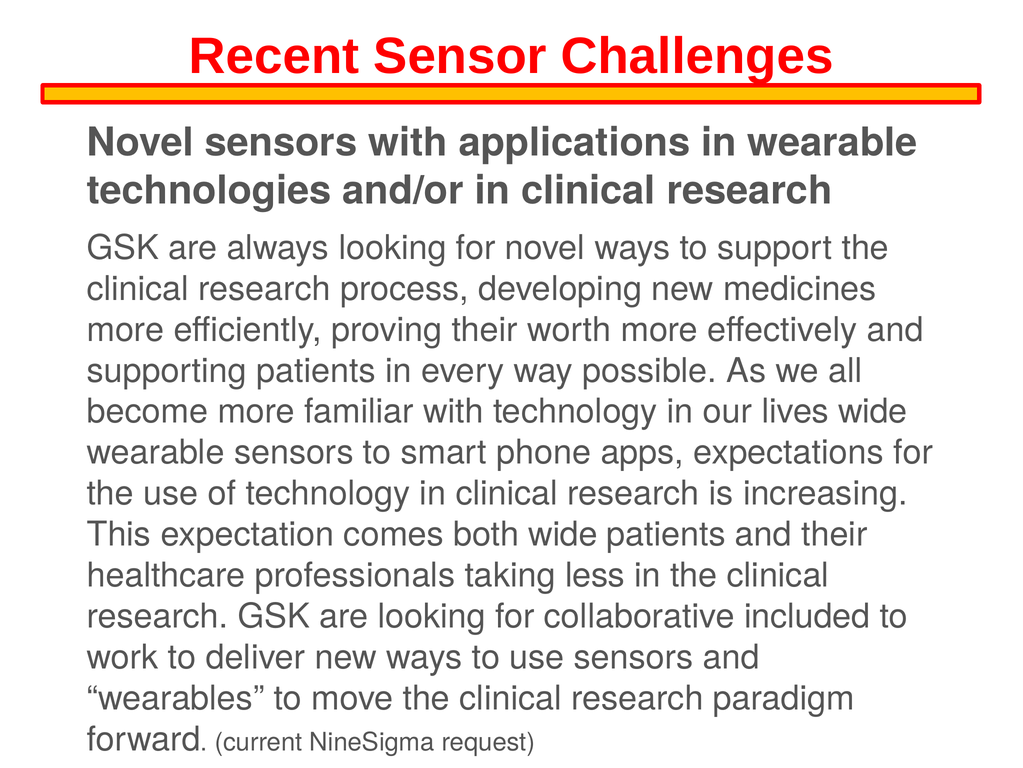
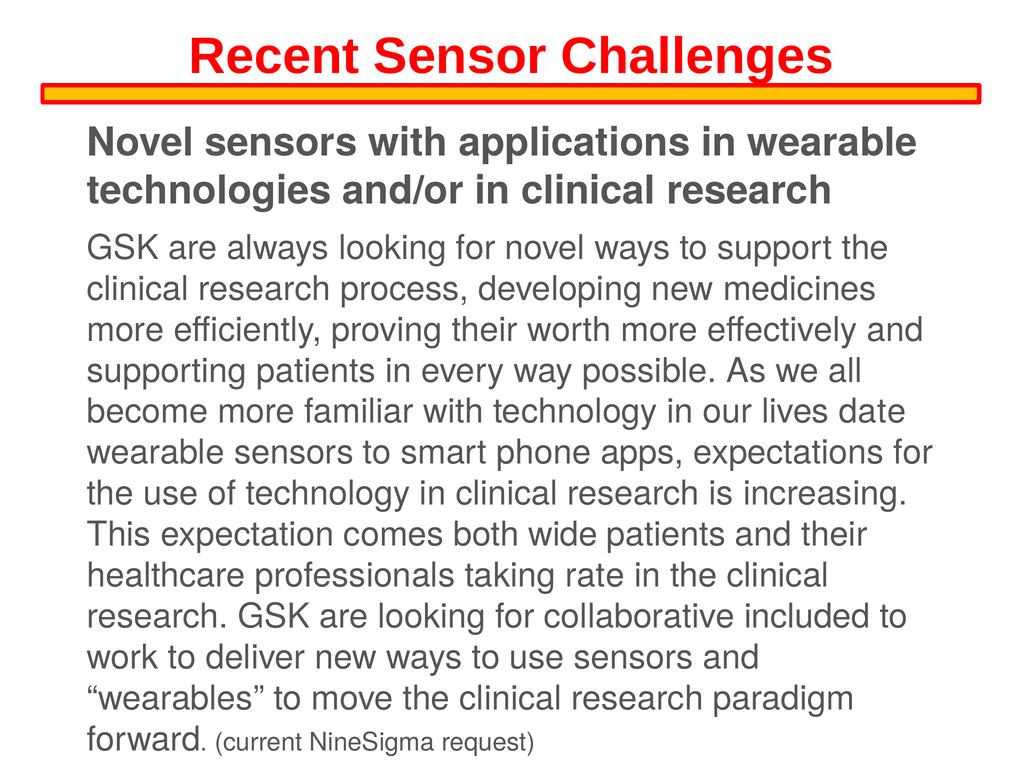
lives wide: wide -> date
less: less -> rate
